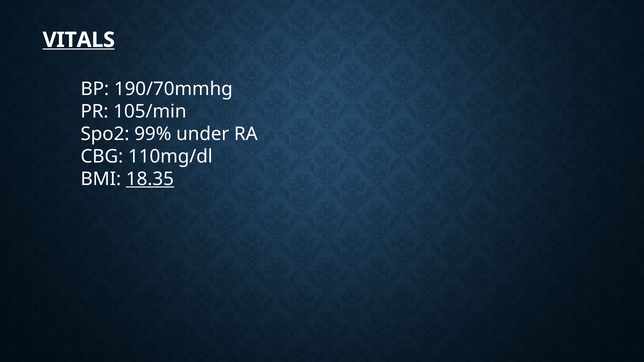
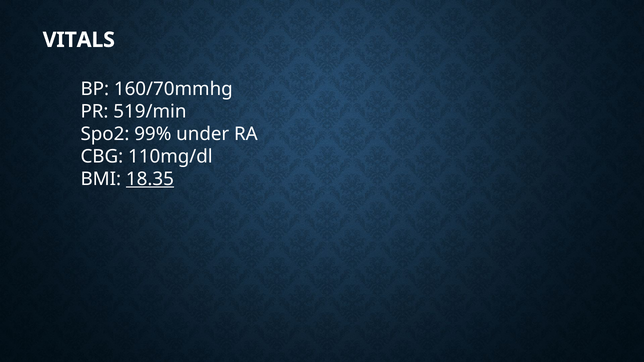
VITALS underline: present -> none
190/70mmhg: 190/70mmhg -> 160/70mmhg
105/min: 105/min -> 519/min
